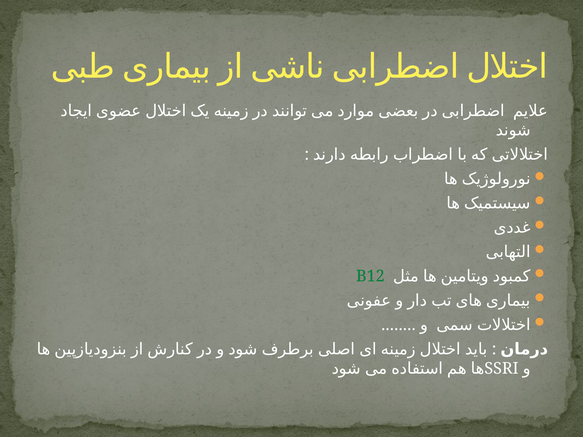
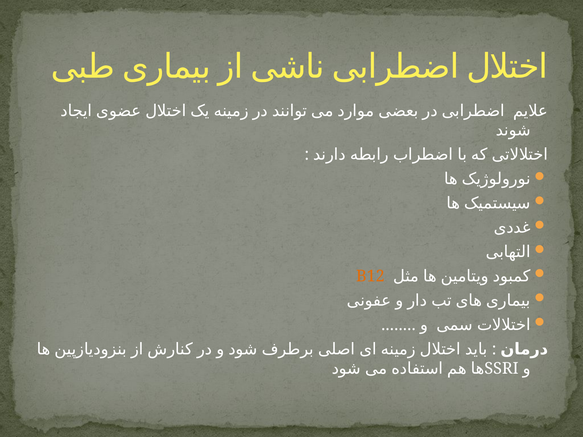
B12 colour: green -> orange
